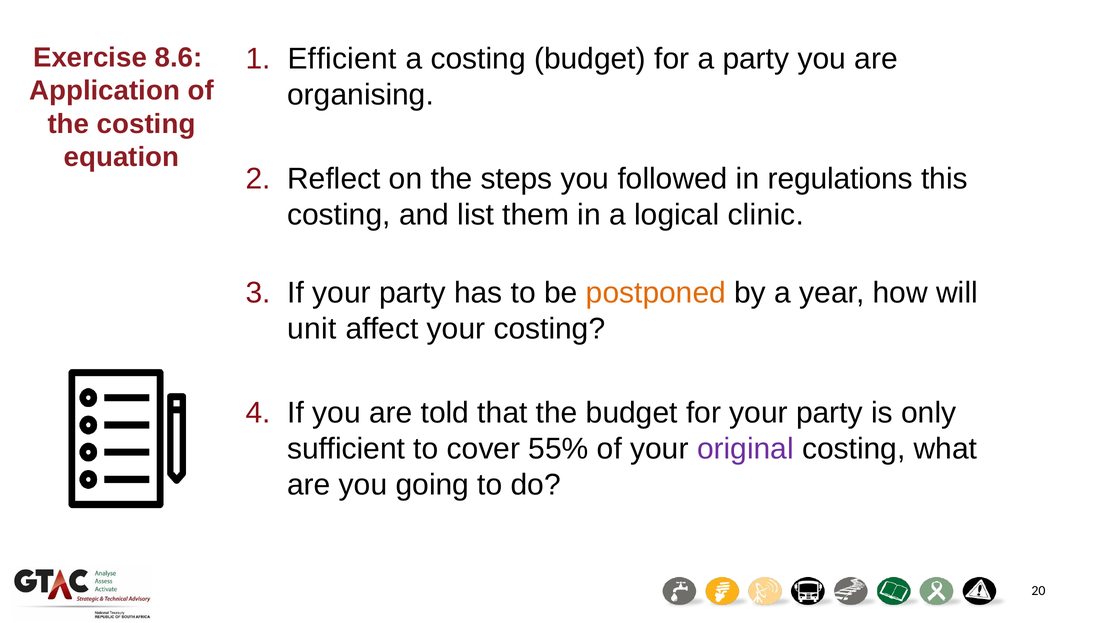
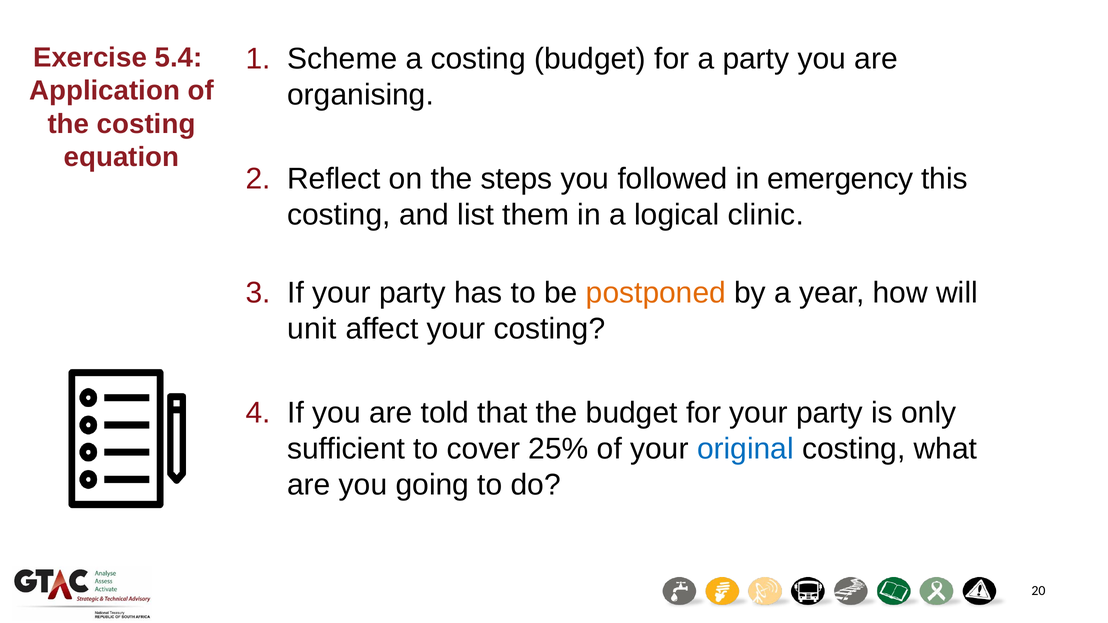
8.6: 8.6 -> 5.4
Efficient: Efficient -> Scheme
regulations: regulations -> emergency
55%: 55% -> 25%
original colour: purple -> blue
